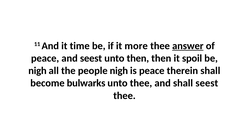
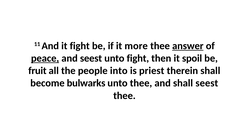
it time: time -> fight
peace at (45, 58) underline: none -> present
unto then: then -> fight
nigh at (37, 71): nigh -> fruit
people nigh: nigh -> into
is peace: peace -> priest
